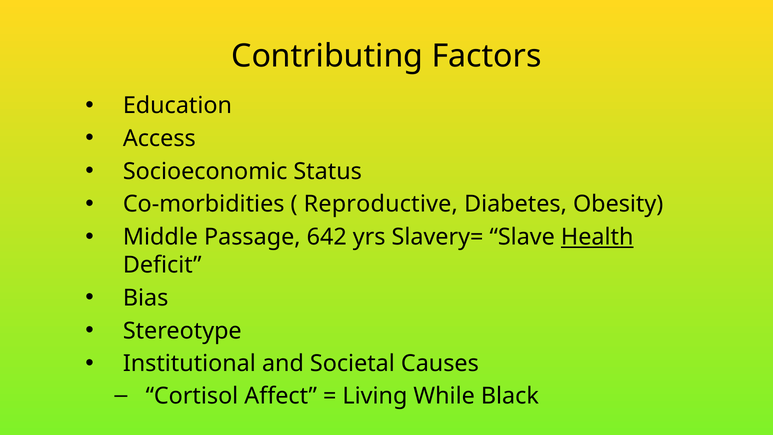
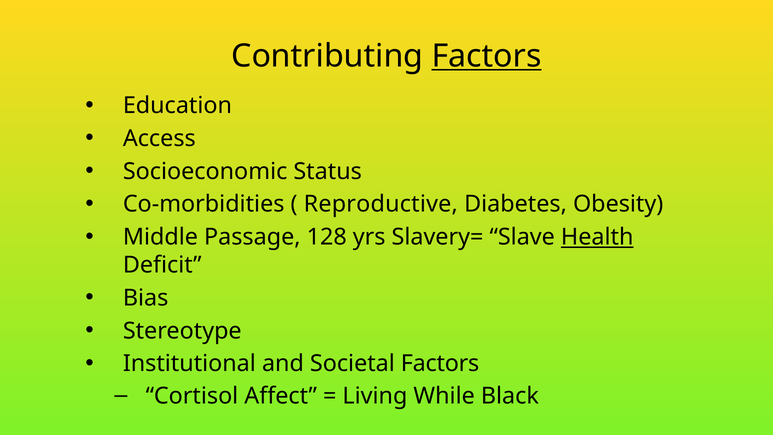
Factors at (487, 56) underline: none -> present
642: 642 -> 128
Societal Causes: Causes -> Factors
